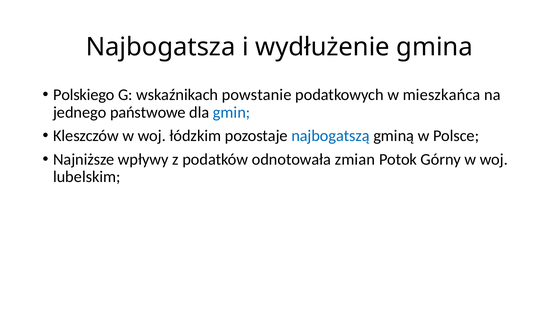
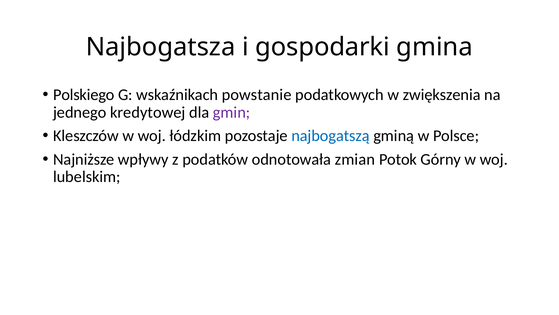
wydłużenie: wydłużenie -> gospodarki
mieszkańca: mieszkańca -> zwiększenia
państwowe: państwowe -> kredytowej
gmin colour: blue -> purple
